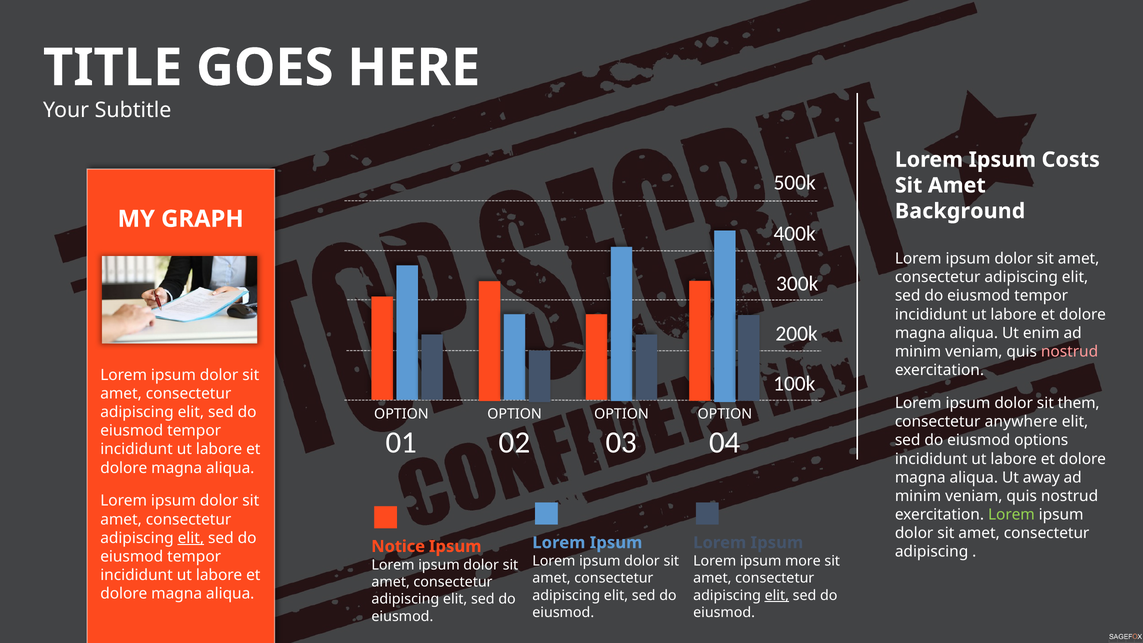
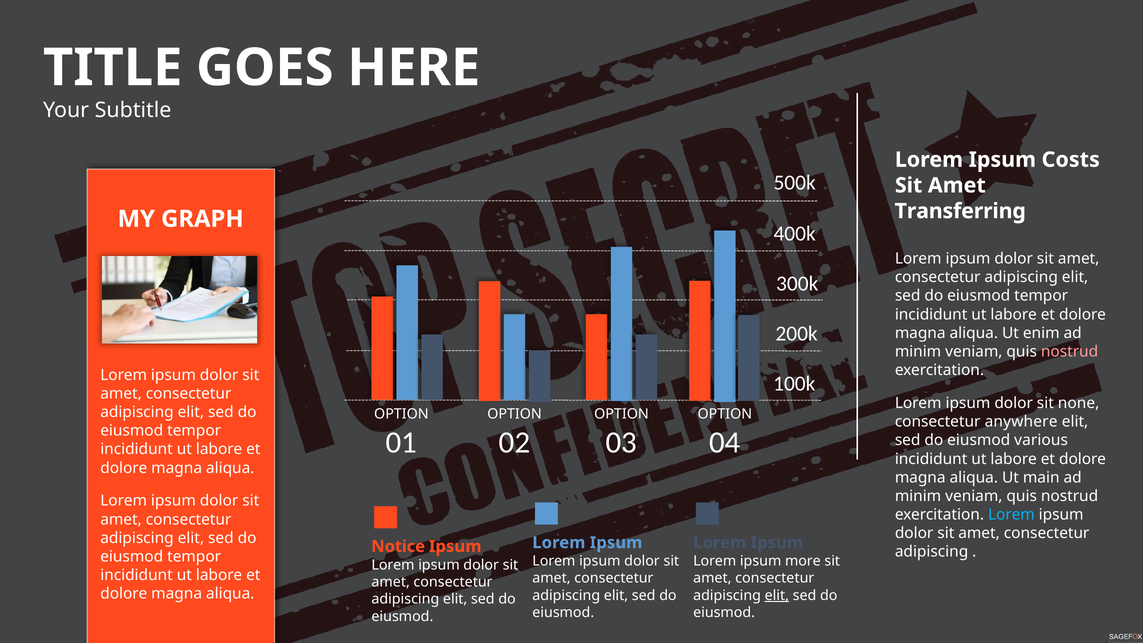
Background: Background -> Transferring
them: them -> none
options: options -> various
away: away -> main
Lorem at (1011, 515) colour: light green -> light blue
elit at (191, 538) underline: present -> none
